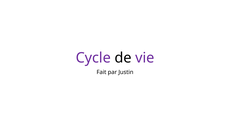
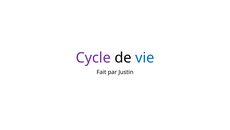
vie colour: purple -> blue
